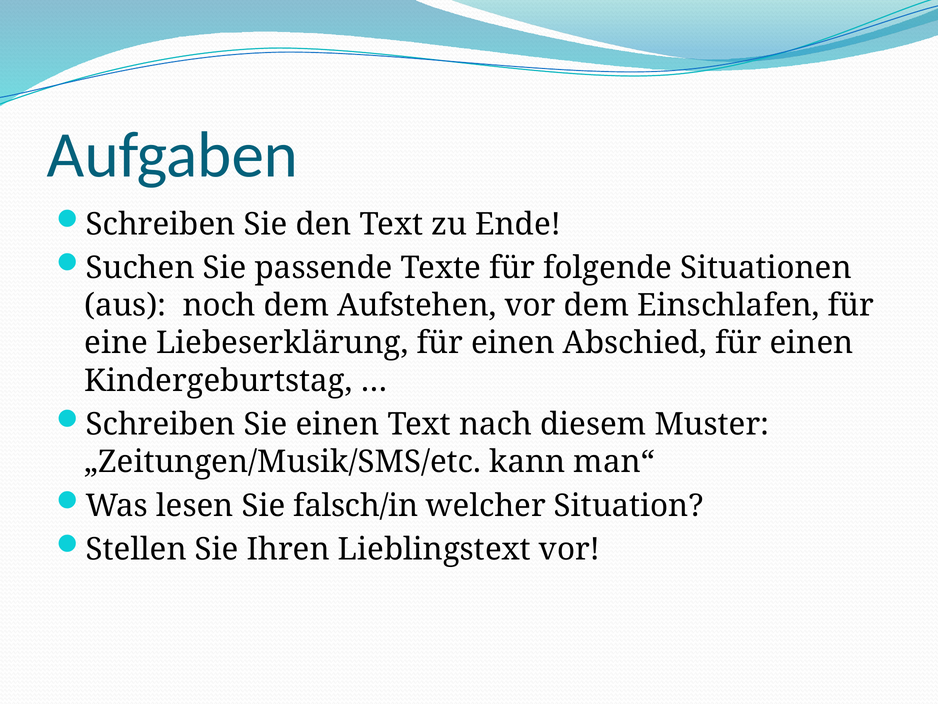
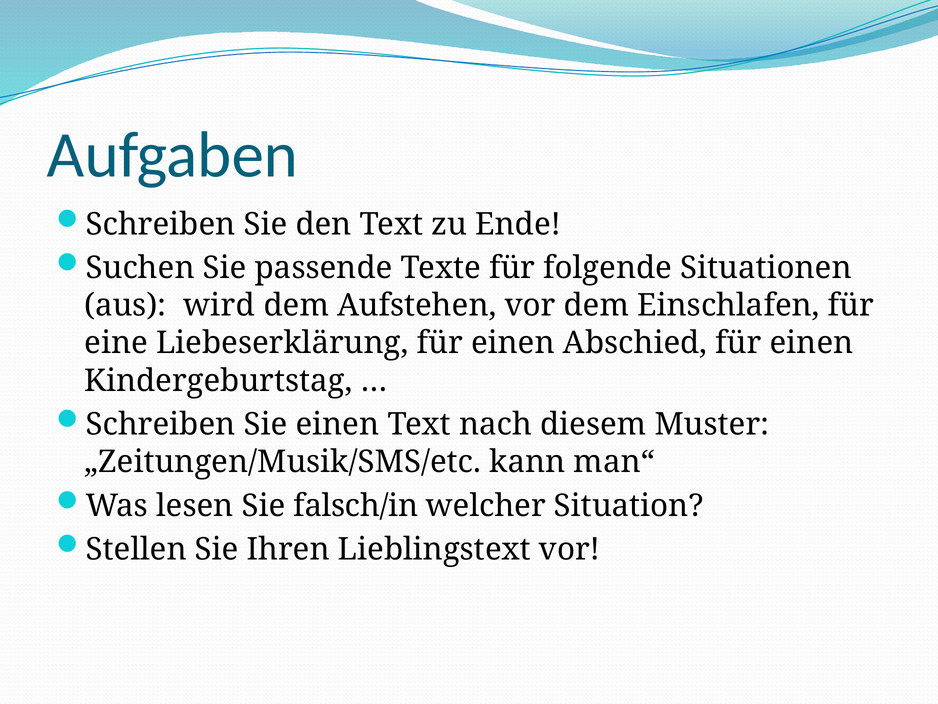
noch: noch -> wird
